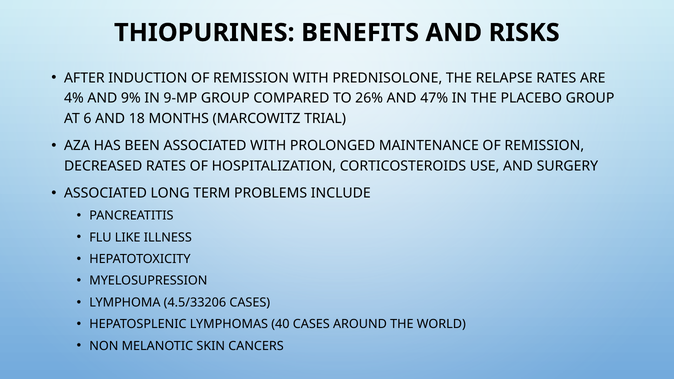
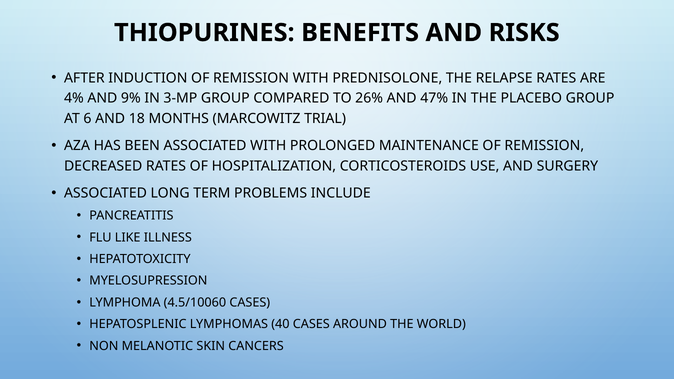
9-MP: 9-MP -> 3-MP
4.5/33206: 4.5/33206 -> 4.5/10060
